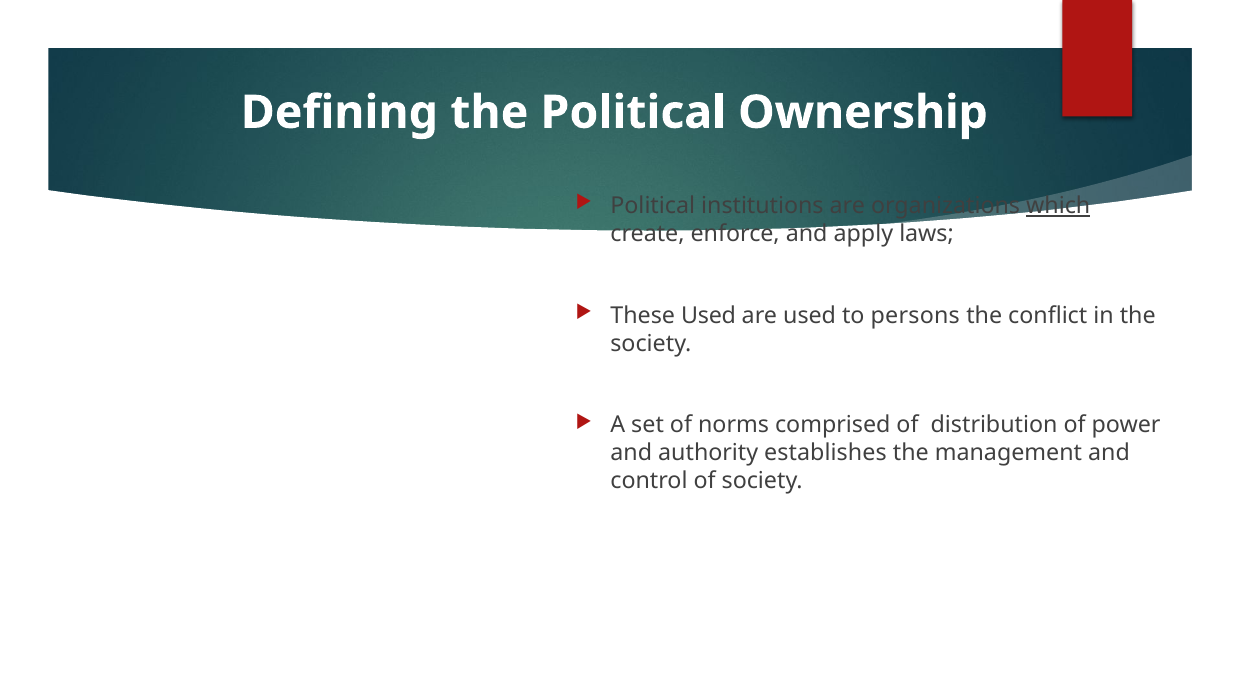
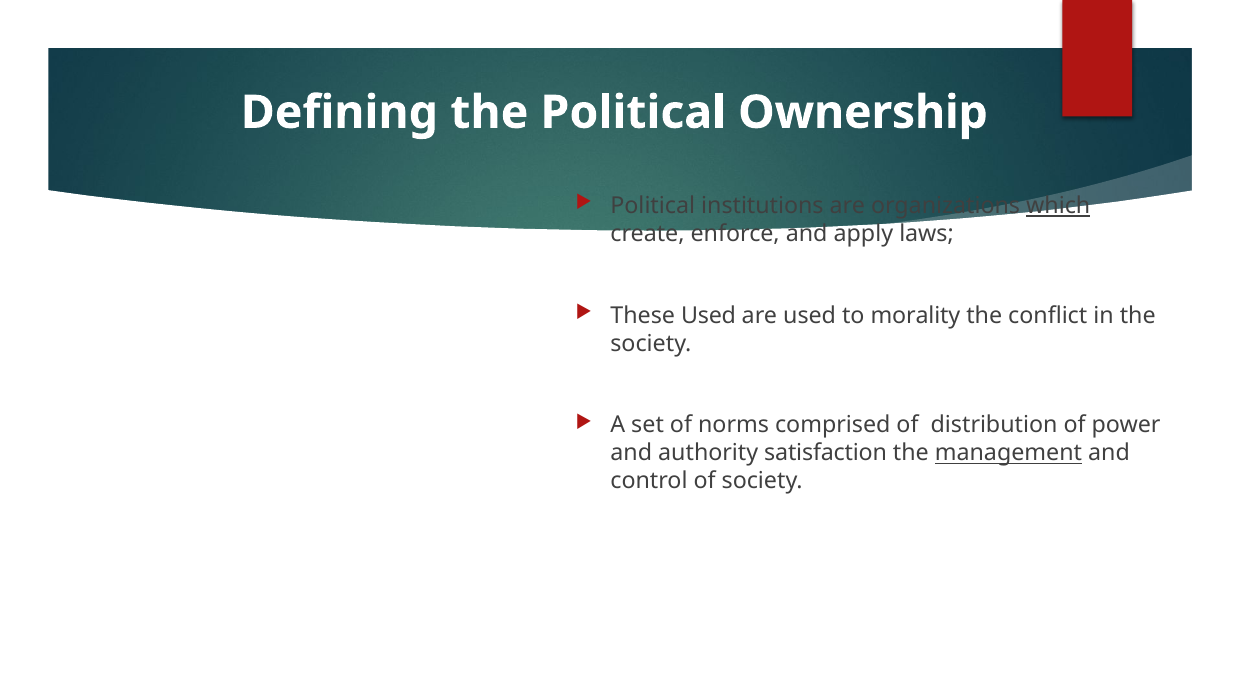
persons: persons -> morality
establishes: establishes -> satisfaction
management underline: none -> present
